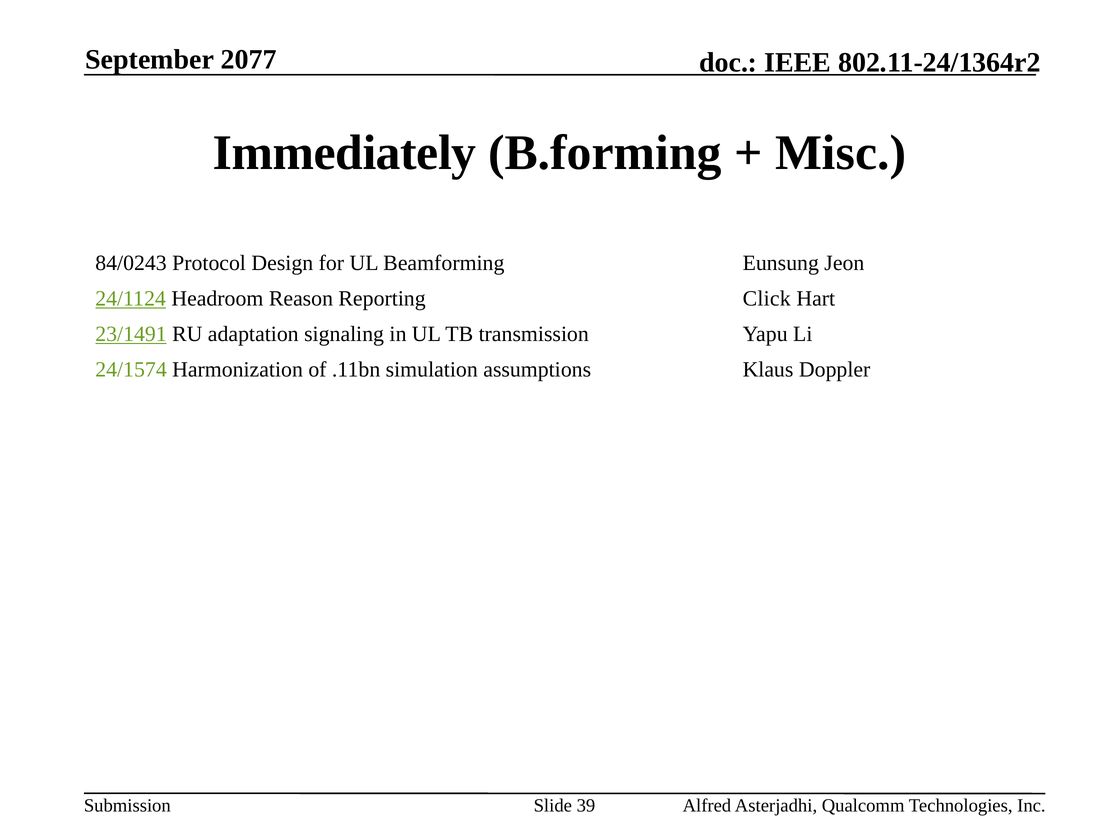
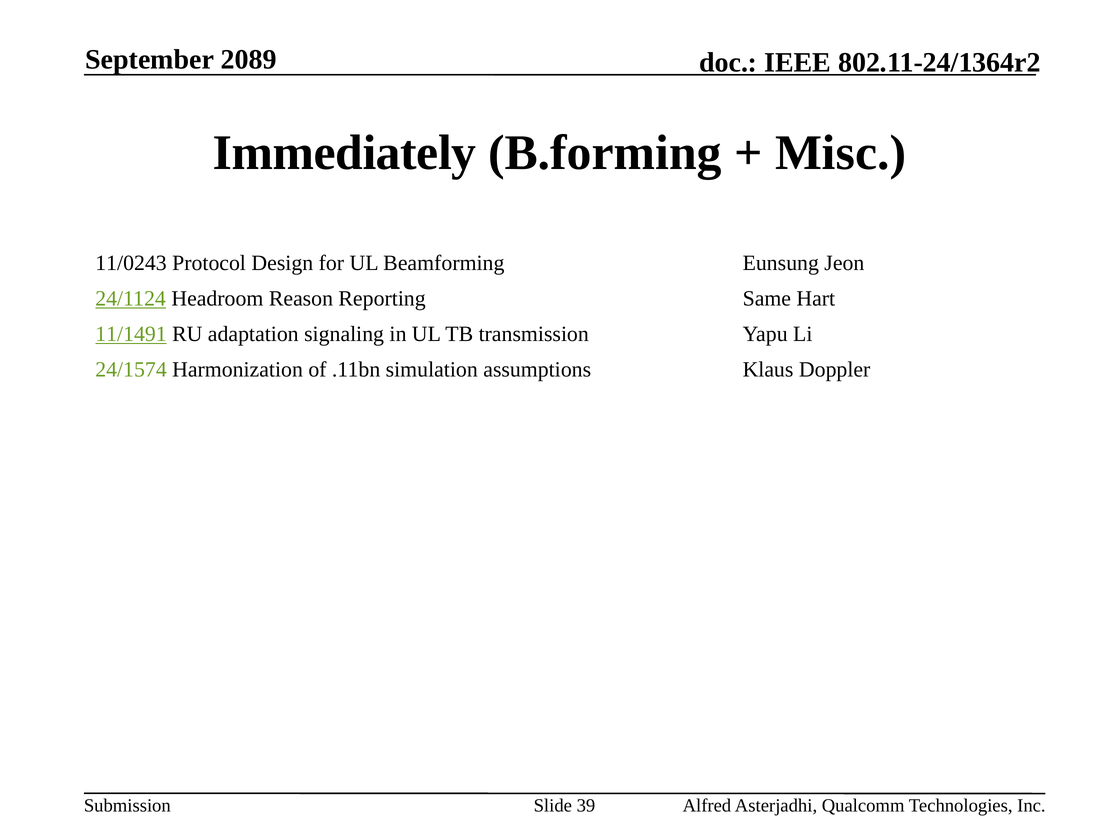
2077: 2077 -> 2089
84/0243: 84/0243 -> 11/0243
Click: Click -> Same
23/1491: 23/1491 -> 11/1491
